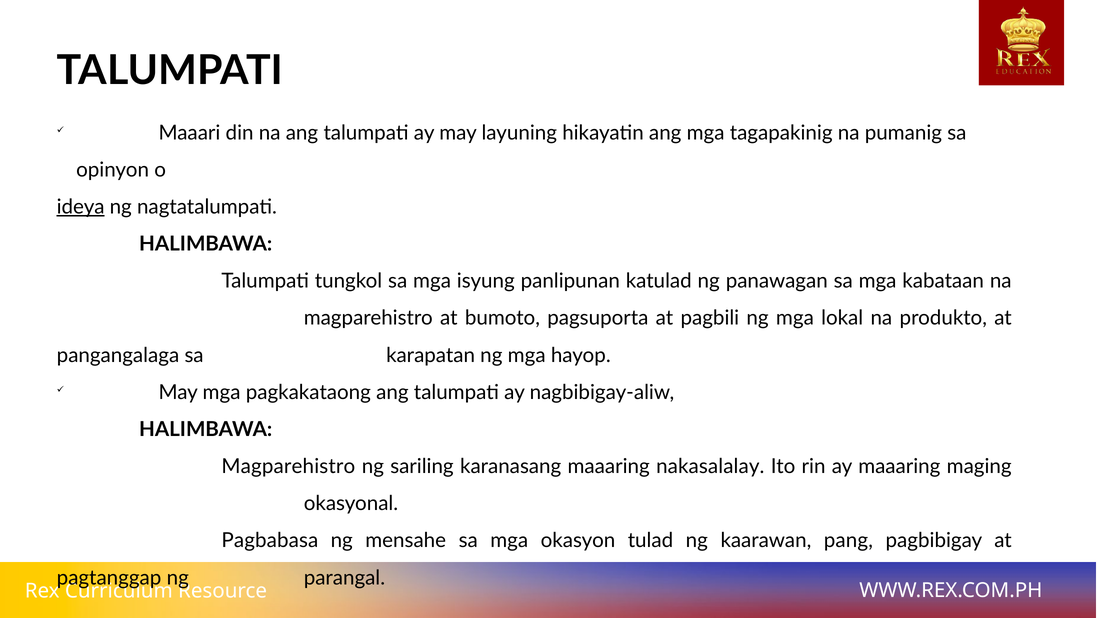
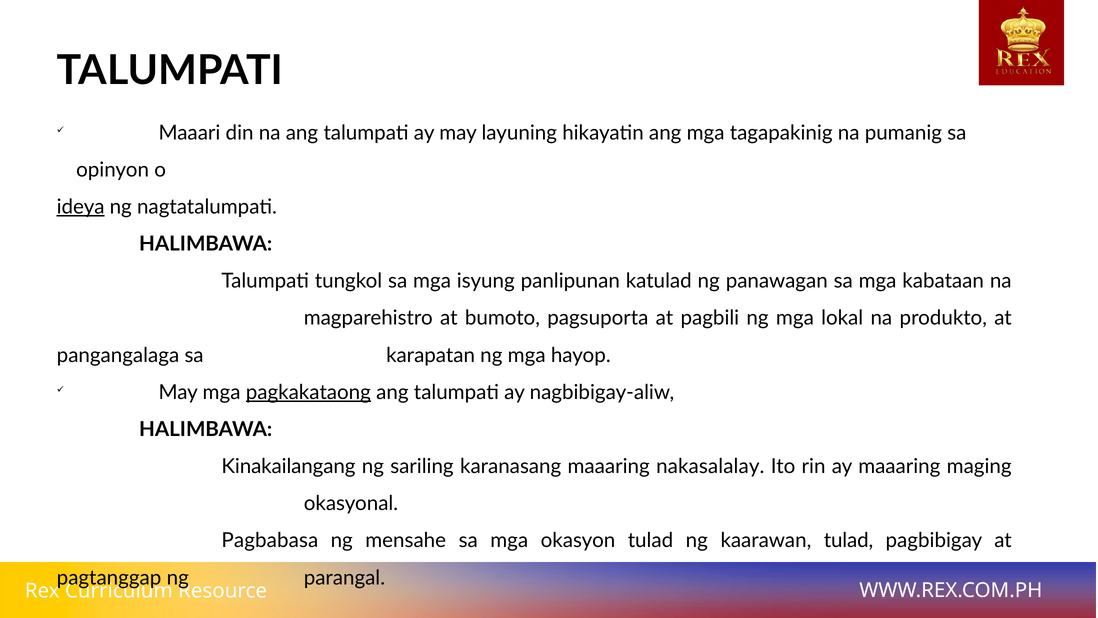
pagkakataong underline: none -> present
Magparehistro at (288, 466): Magparehistro -> Kinakailangang
kaarawan pang: pang -> tulad
